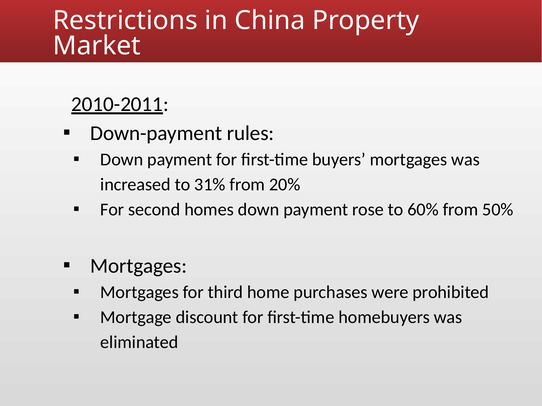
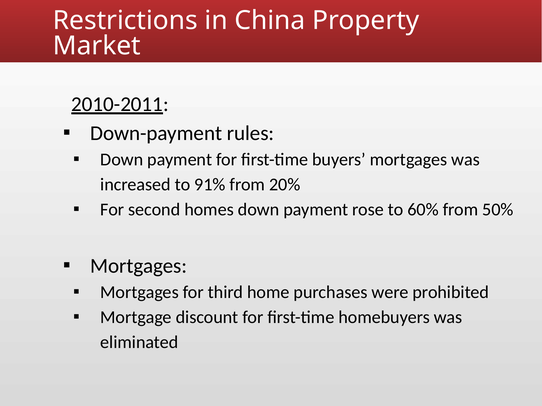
31%: 31% -> 91%
